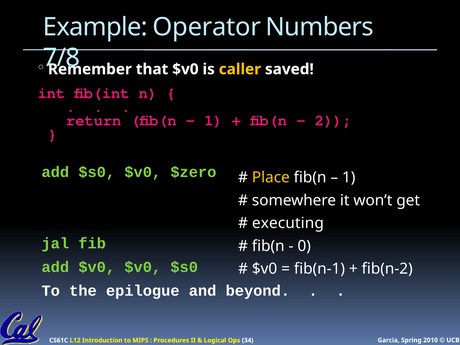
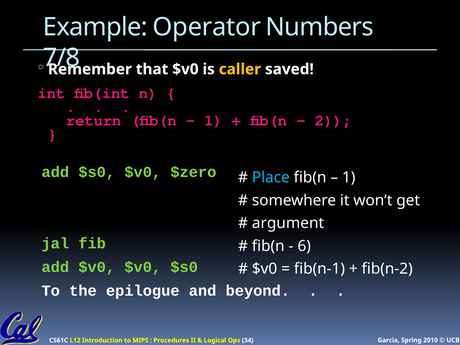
Place colour: yellow -> light blue
executing: executing -> argument
0: 0 -> 6
